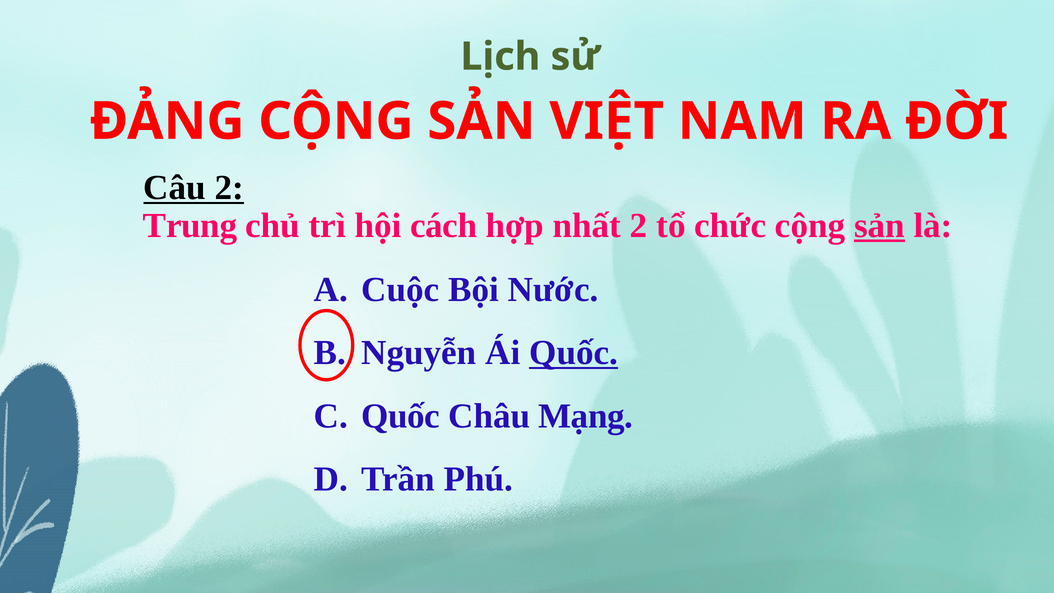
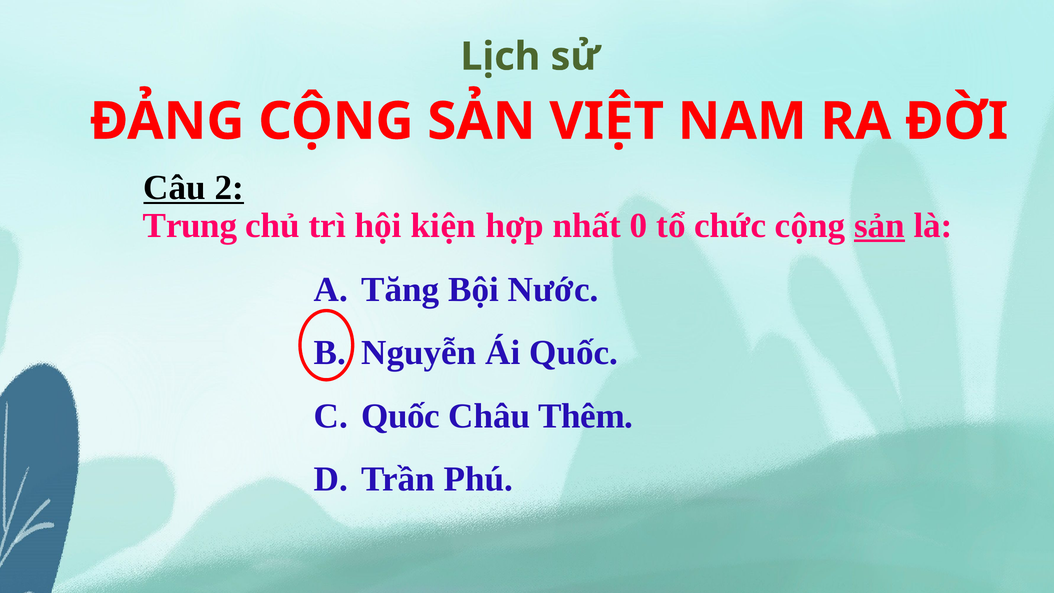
cách: cách -> kiện
nhất 2: 2 -> 0
Cuộc: Cuộc -> Tăng
Quốc at (574, 353) underline: present -> none
Mạng: Mạng -> Thêm
